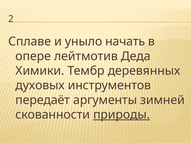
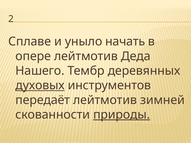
Химики: Химики -> Нашего
духовых underline: none -> present
передаёт аргументы: аргументы -> лейтмотив
